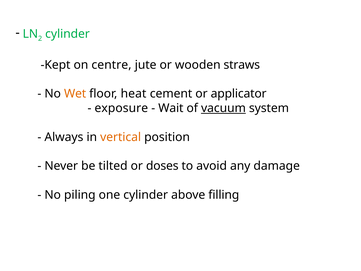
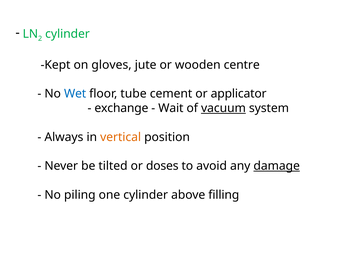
centre: centre -> gloves
straws: straws -> centre
Wet colour: orange -> blue
heat: heat -> tube
exposure: exposure -> exchange
damage underline: none -> present
